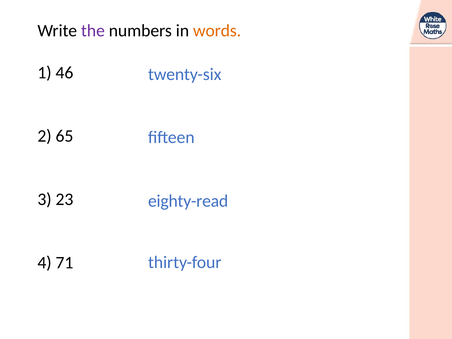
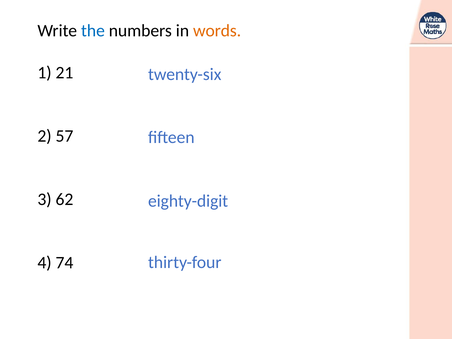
the colour: purple -> blue
46: 46 -> 21
65: 65 -> 57
23: 23 -> 62
eighty-read: eighty-read -> eighty-digit
71: 71 -> 74
